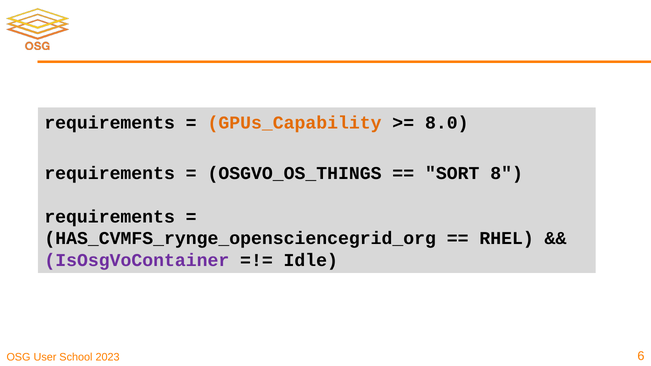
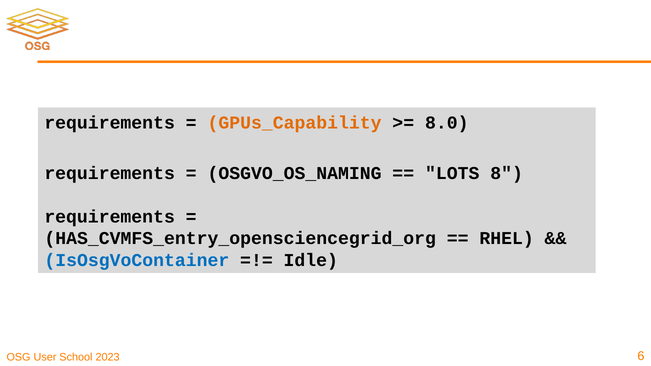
OSGVO_OS_THINGS: OSGVO_OS_THINGS -> OSGVO_OS_NAMING
SORT: SORT -> LOTS
HAS_CVMFS_rynge_opensciencegrid_org: HAS_CVMFS_rynge_opensciencegrid_org -> HAS_CVMFS_entry_opensciencegrid_org
IsOsgVoContainer colour: purple -> blue
